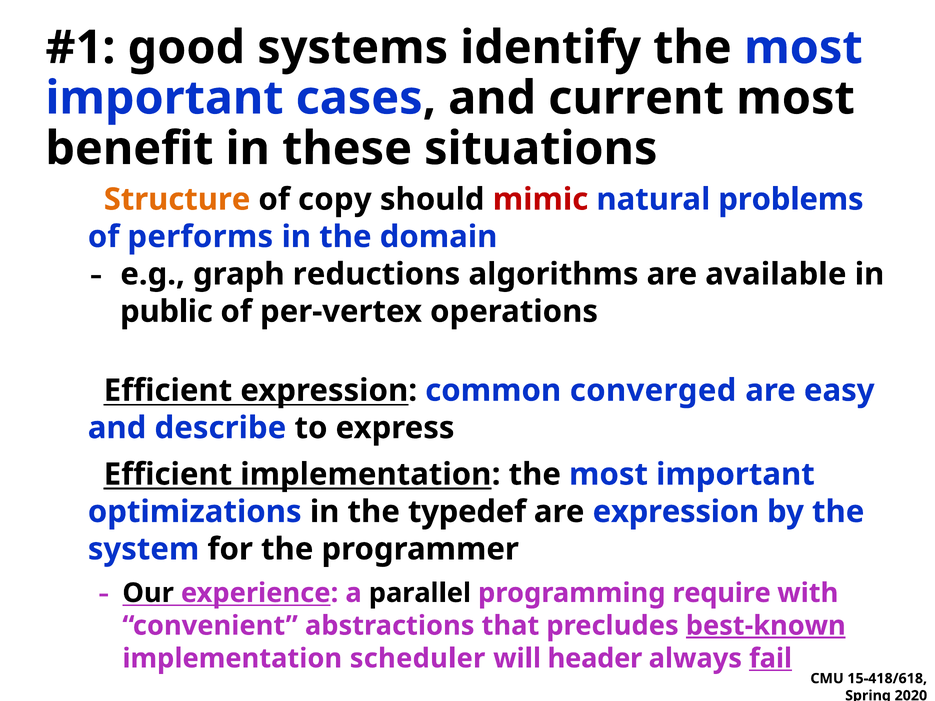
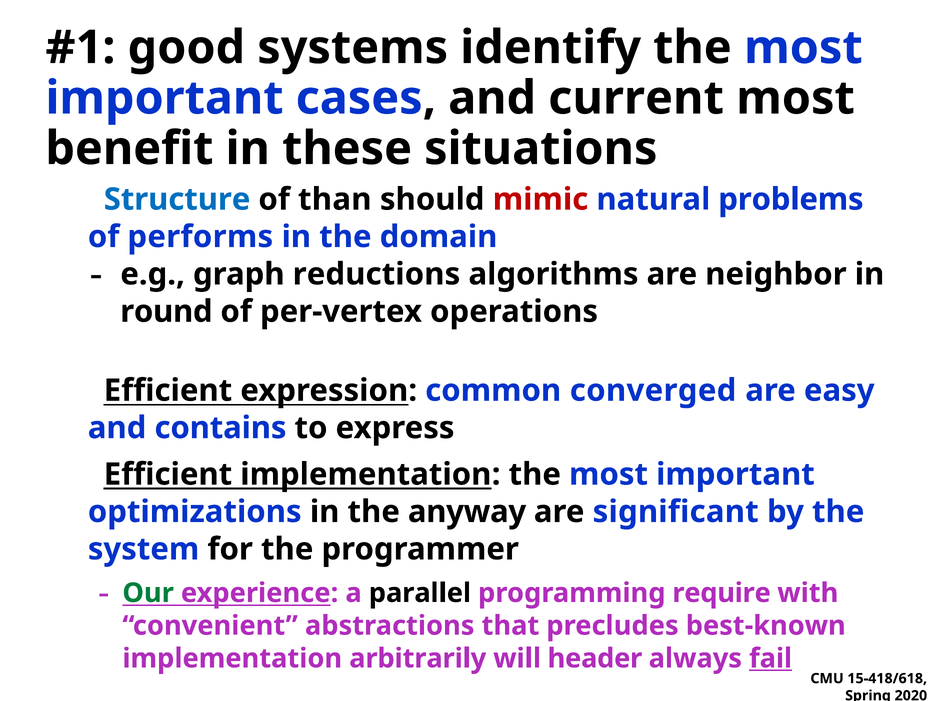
Structure colour: orange -> blue
copy: copy -> than
available: available -> neighbor
public: public -> round
describe: describe -> contains
typedef: typedef -> anyway
are expression: expression -> significant
Our colour: black -> green
best-known underline: present -> none
scheduler: scheduler -> arbitrarily
